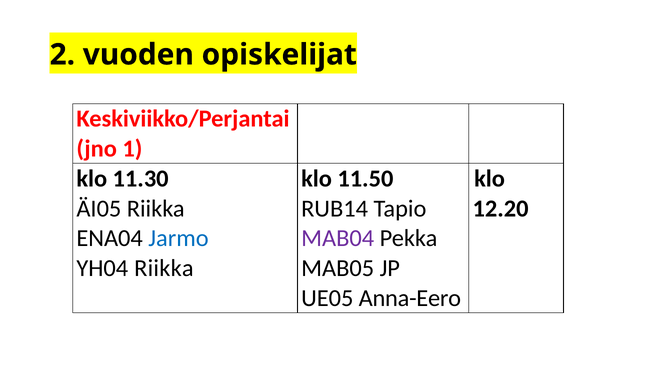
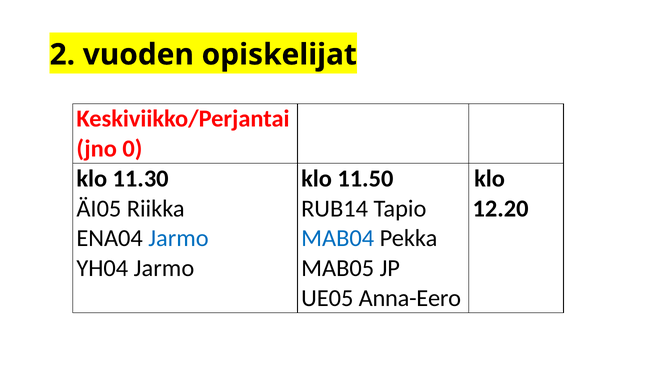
1: 1 -> 0
MAB04 colour: purple -> blue
YH04 Riikka: Riikka -> Jarmo
